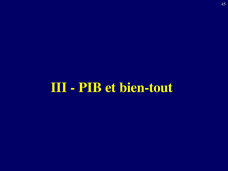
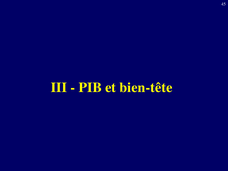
bien-tout: bien-tout -> bien-tête
